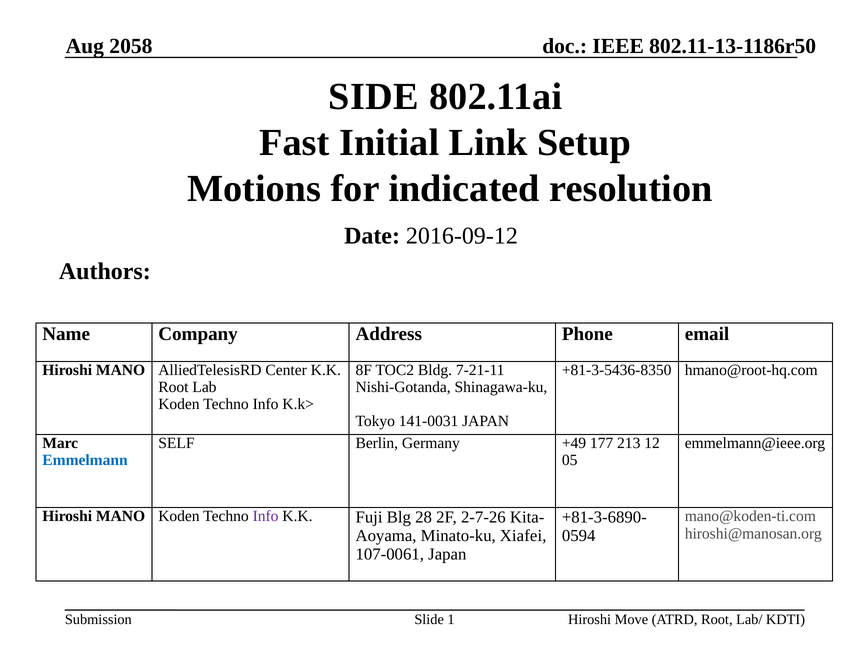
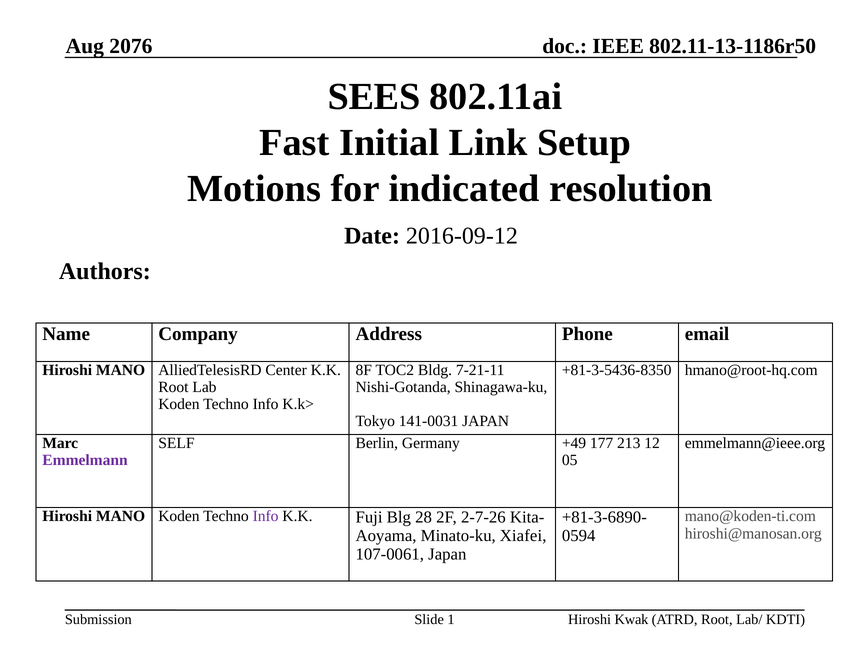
2058: 2058 -> 2076
SIDE: SIDE -> SEES
Emmelmann colour: blue -> purple
Move: Move -> Kwak
